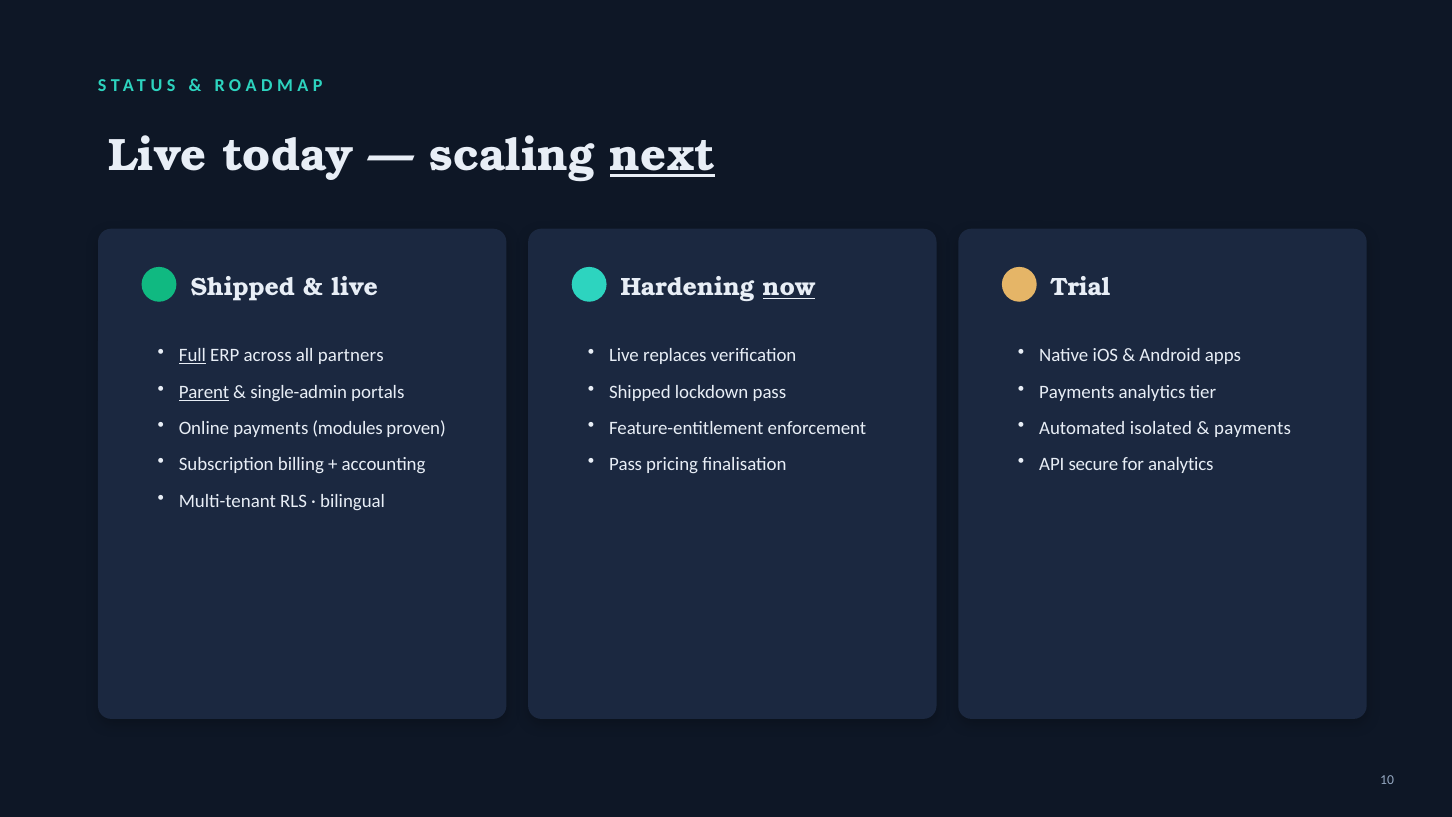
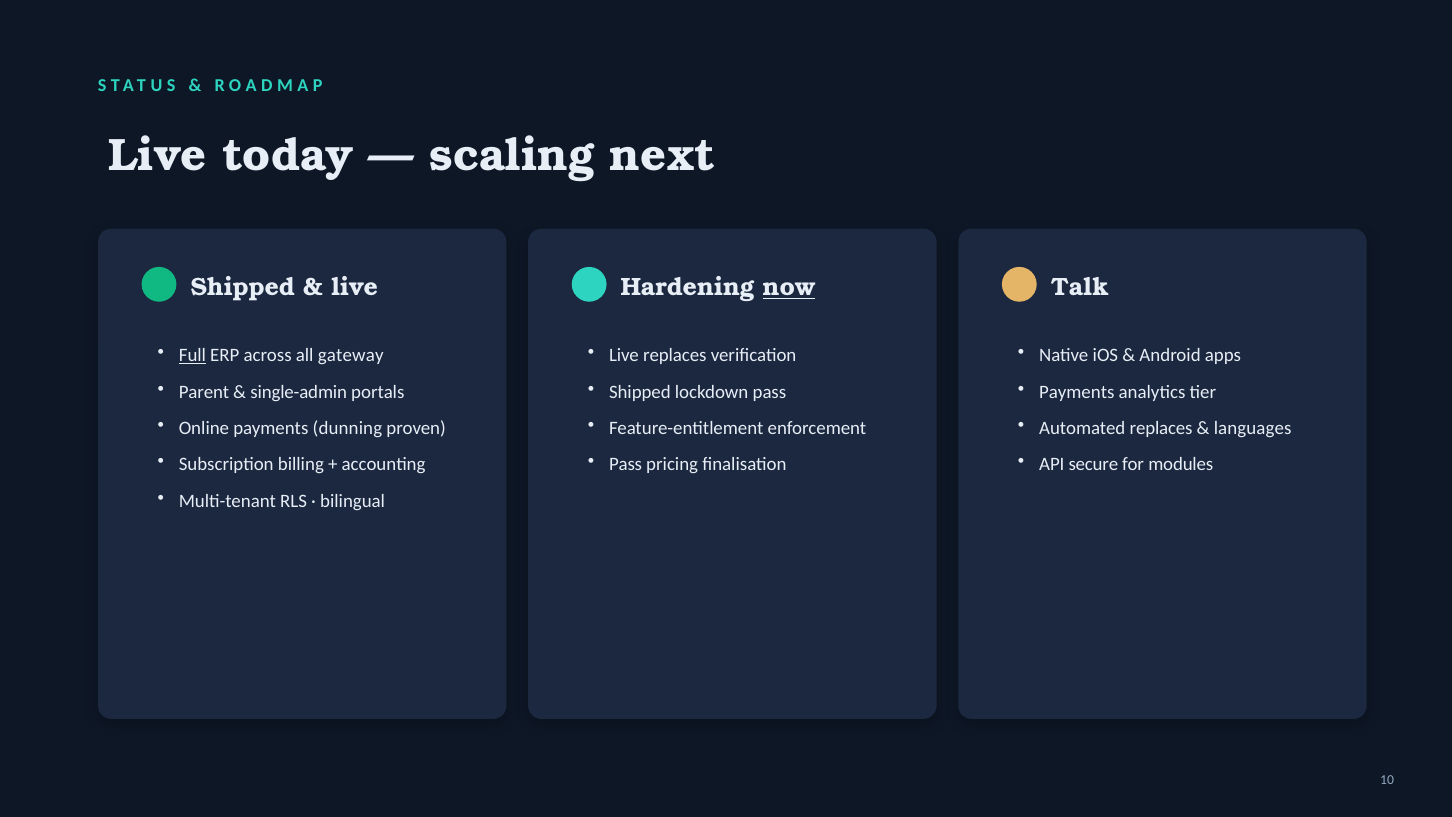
next underline: present -> none
Trial: Trial -> Talk
partners: partners -> gateway
Parent underline: present -> none
modules: modules -> dunning
Automated isolated: isolated -> replaces
payments at (1253, 428): payments -> languages
for analytics: analytics -> modules
